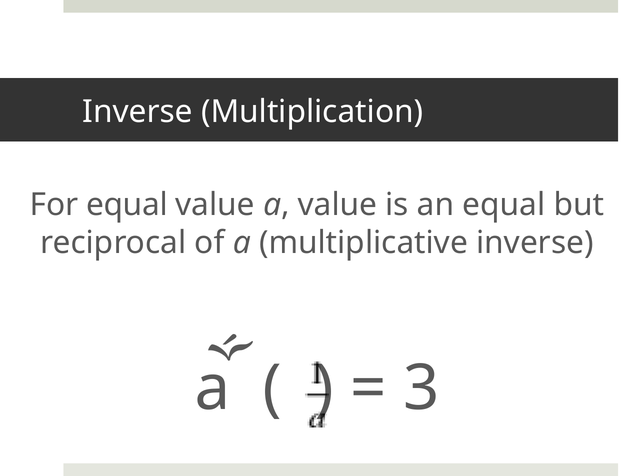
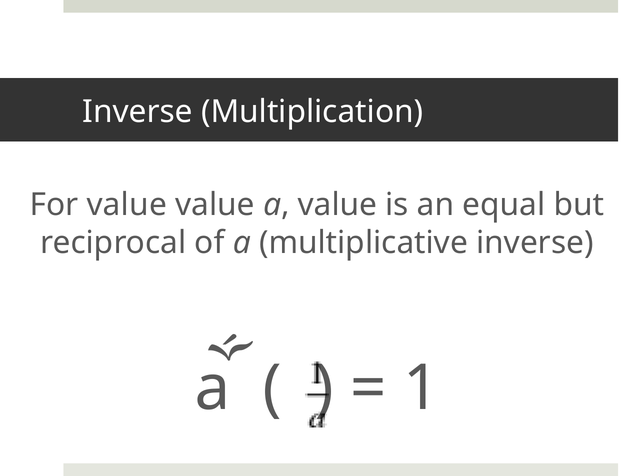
For equal: equal -> value
3: 3 -> 1
